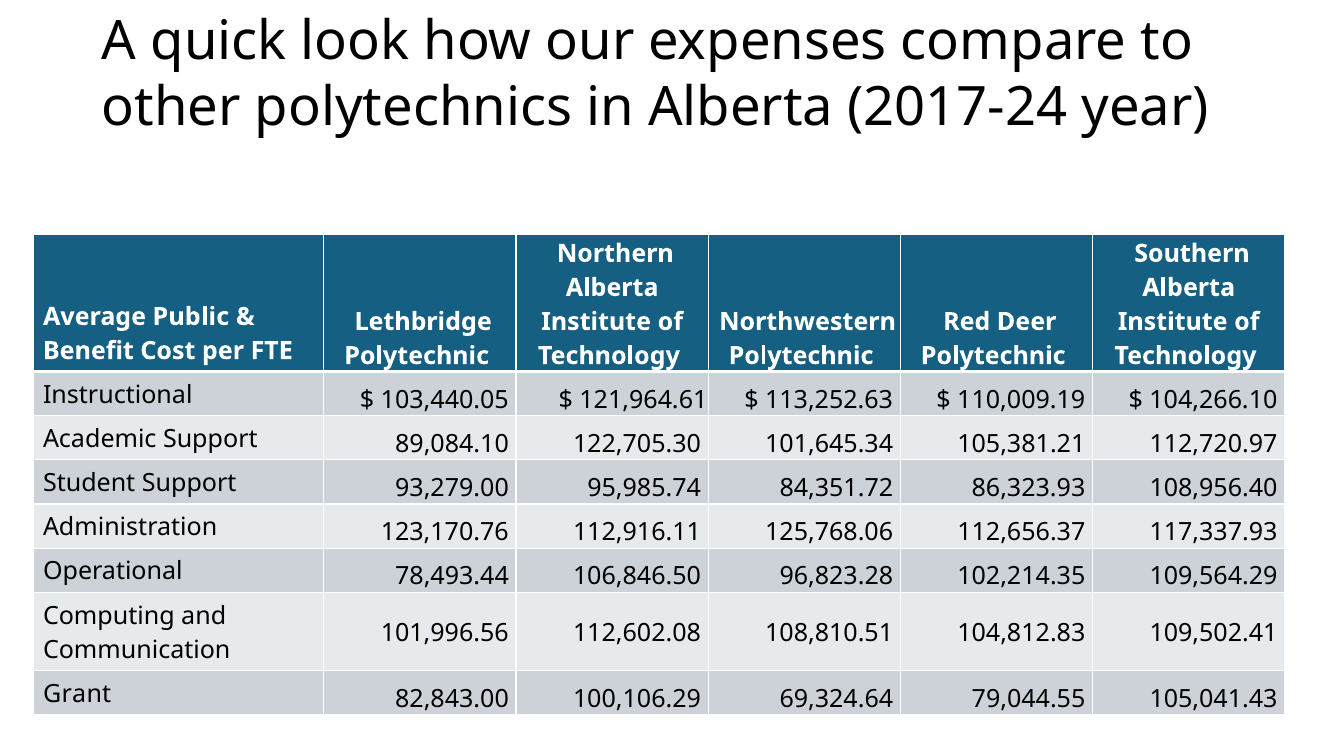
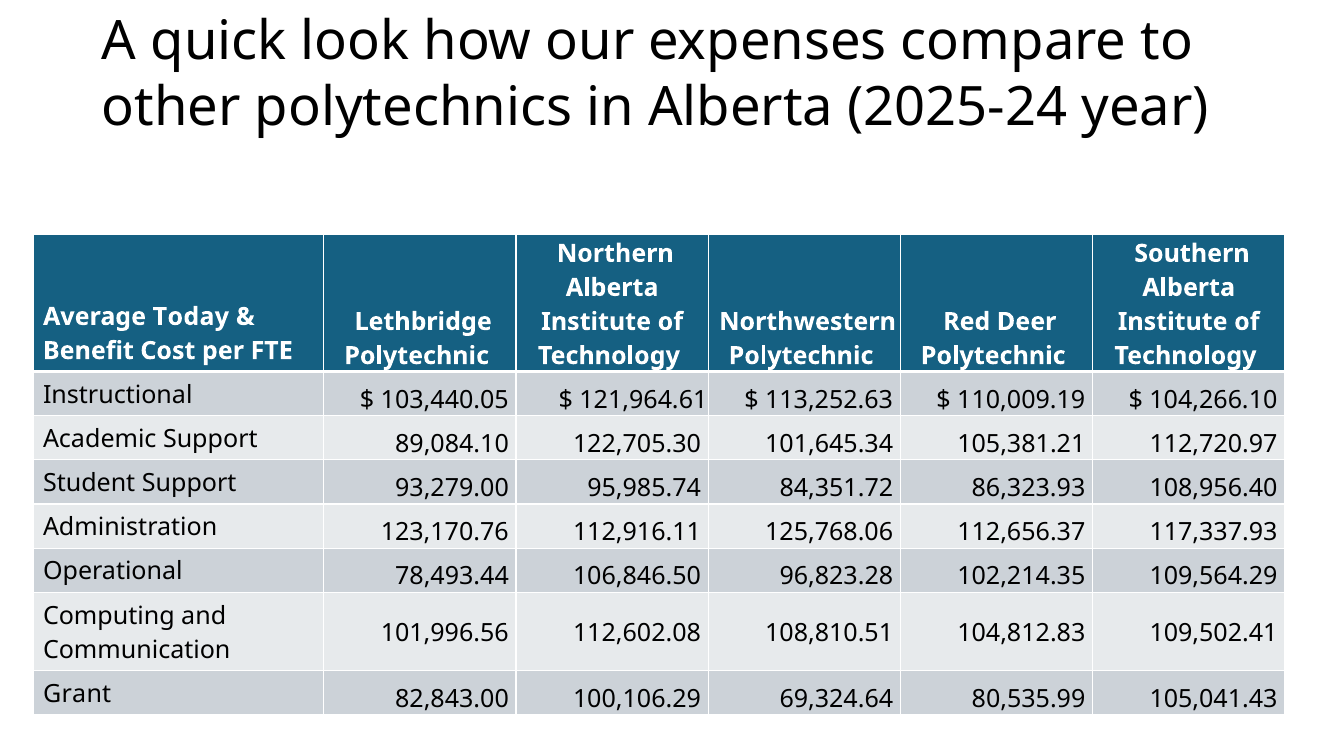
2017-24: 2017-24 -> 2025-24
Public: Public -> Today
79,044.55: 79,044.55 -> 80,535.99
